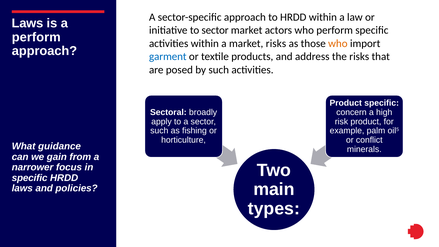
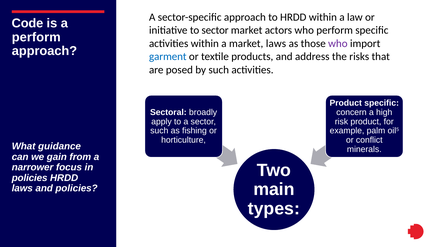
Laws at (27, 23): Laws -> Code
market risks: risks -> laws
who at (338, 44) colour: orange -> purple
specific at (30, 178): specific -> policies
